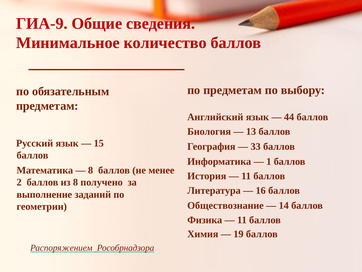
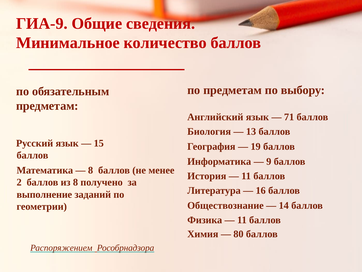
44: 44 -> 71
33: 33 -> 19
1: 1 -> 9
19: 19 -> 80
